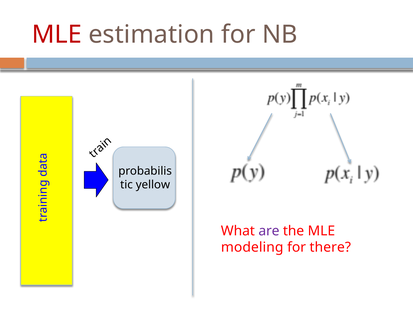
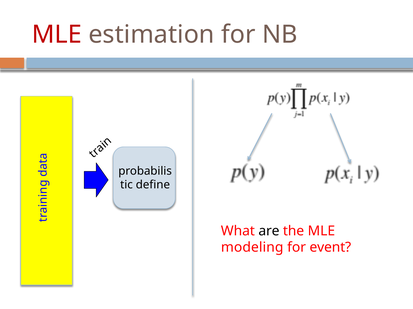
yellow: yellow -> define
are colour: purple -> black
there: there -> event
